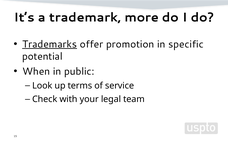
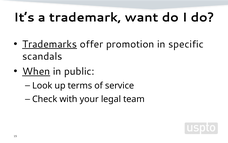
more: more -> want
potential: potential -> scandals
When underline: none -> present
